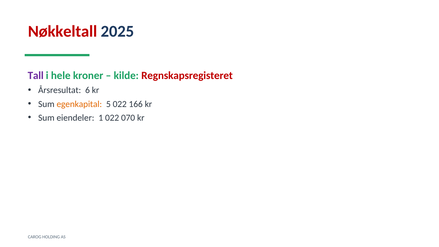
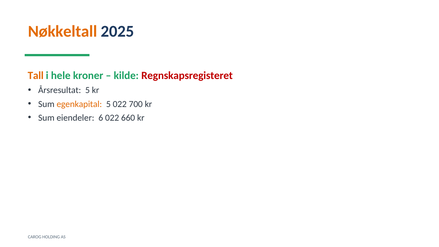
Nøkkeltall colour: red -> orange
Tall colour: purple -> orange
Årsresultat 6: 6 -> 5
166: 166 -> 700
1: 1 -> 6
070: 070 -> 660
